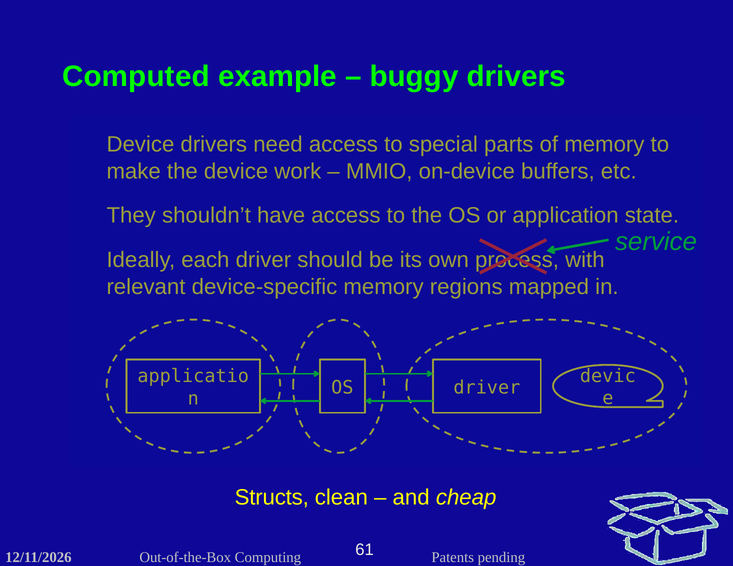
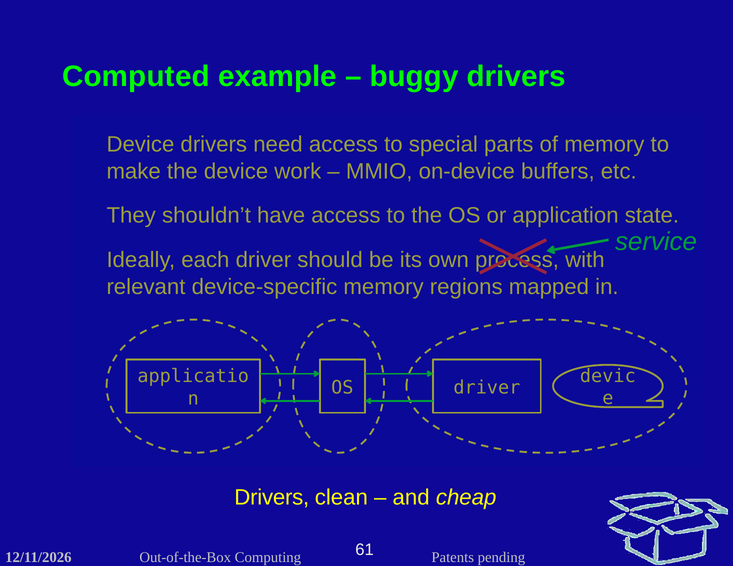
Structs at (272, 498): Structs -> Drivers
